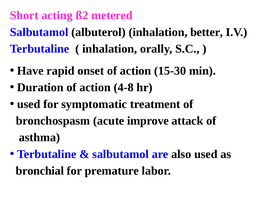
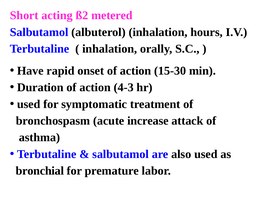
better: better -> hours
4-8: 4-8 -> 4-3
improve: improve -> increase
